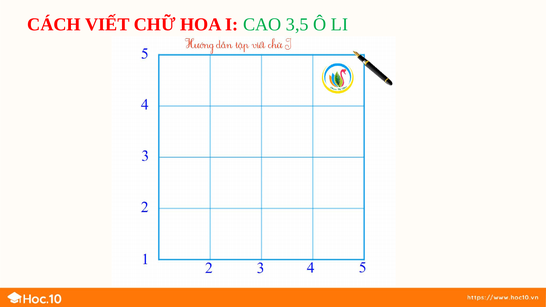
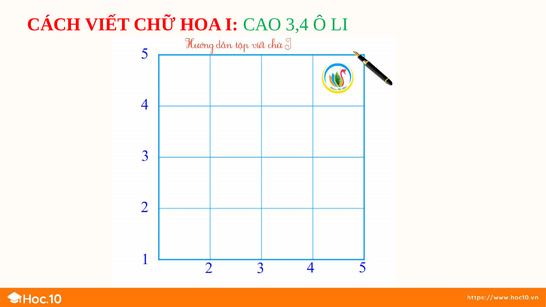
3,5: 3,5 -> 3,4
